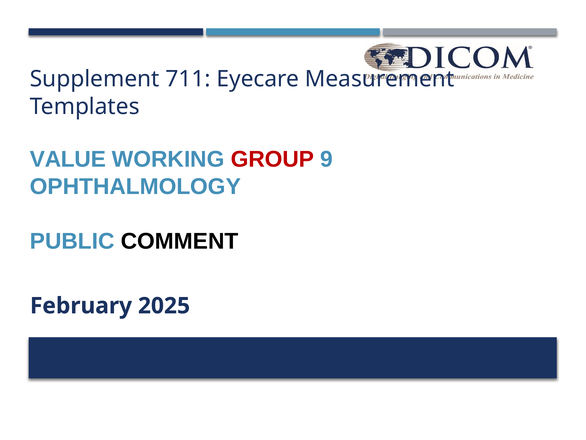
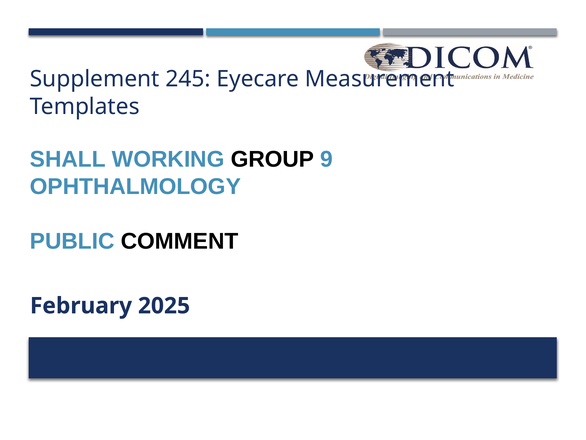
711: 711 -> 245
VALUE: VALUE -> SHALL
GROUP colour: red -> black
